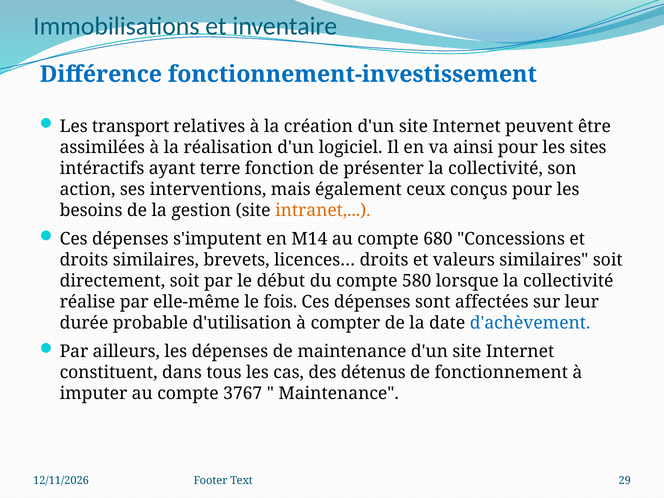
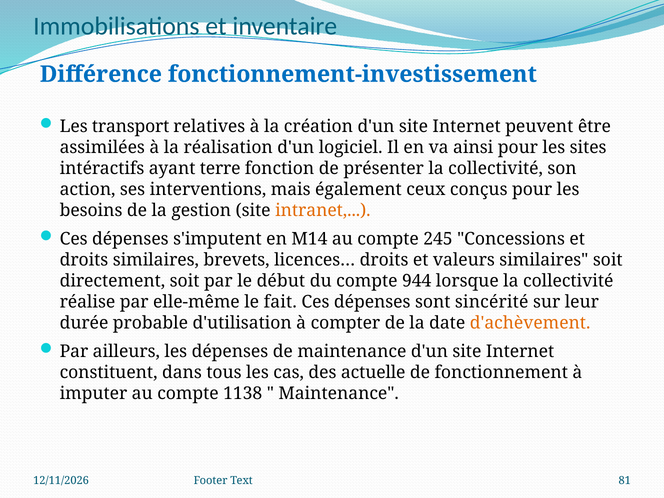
680: 680 -> 245
580: 580 -> 944
fois: fois -> fait
affectées: affectées -> sincérité
d'achèvement colour: blue -> orange
détenus: détenus -> actuelle
3767: 3767 -> 1138
29: 29 -> 81
